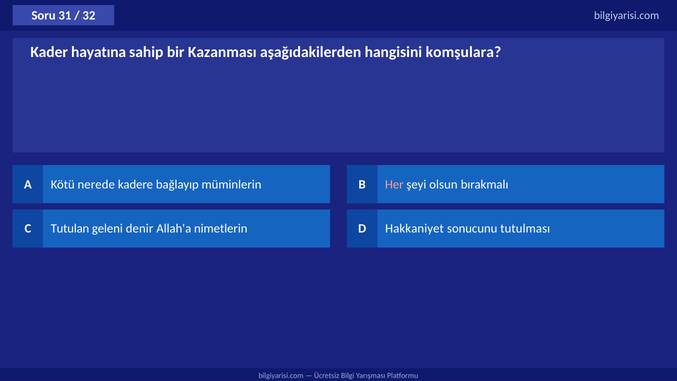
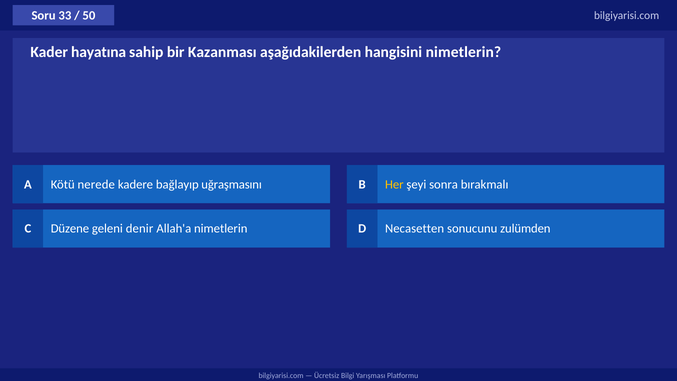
31: 31 -> 33
32: 32 -> 50
hangisini komşulara: komşulara -> nimetlerin
müminlerin: müminlerin -> uğraşmasını
Her colour: pink -> yellow
olsun: olsun -> sonra
Tutulan: Tutulan -> Düzene
Hakkaniyet: Hakkaniyet -> Necasetten
tutulması: tutulması -> zulümden
